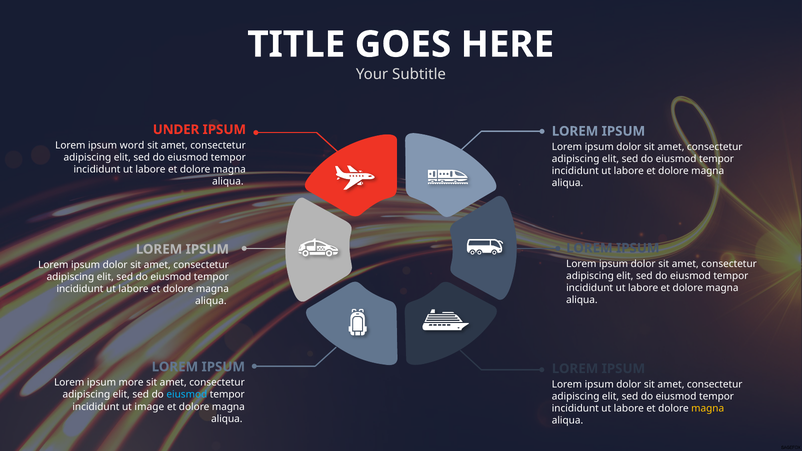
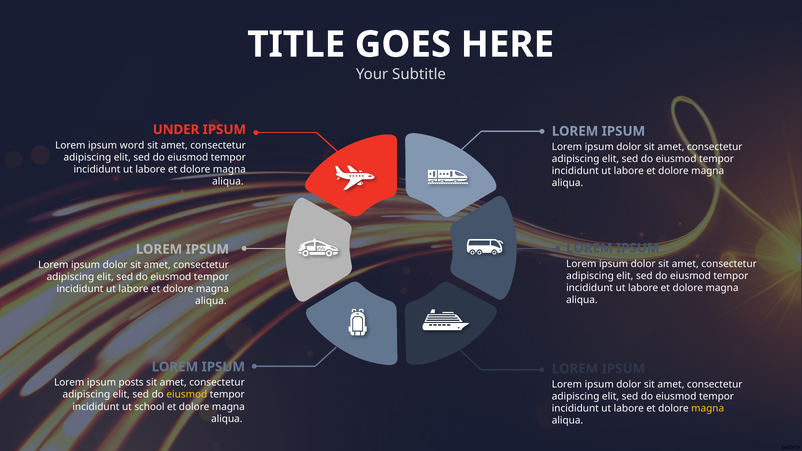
more: more -> posts
eiusmod at (187, 395) colour: light blue -> yellow
image: image -> school
